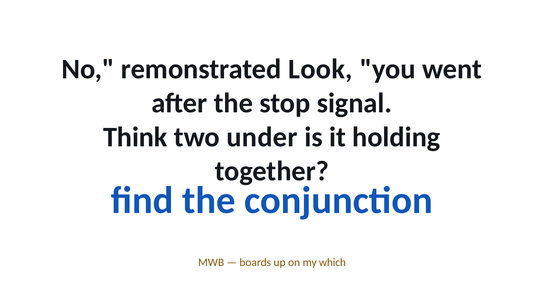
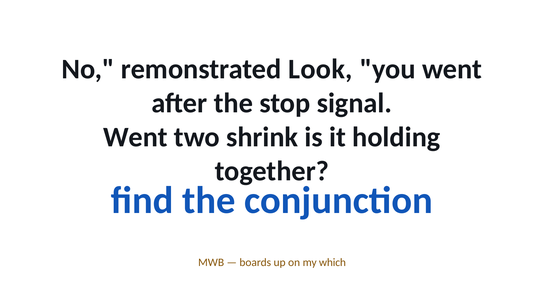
Think at (135, 137): Think -> Went
under: under -> shrink
